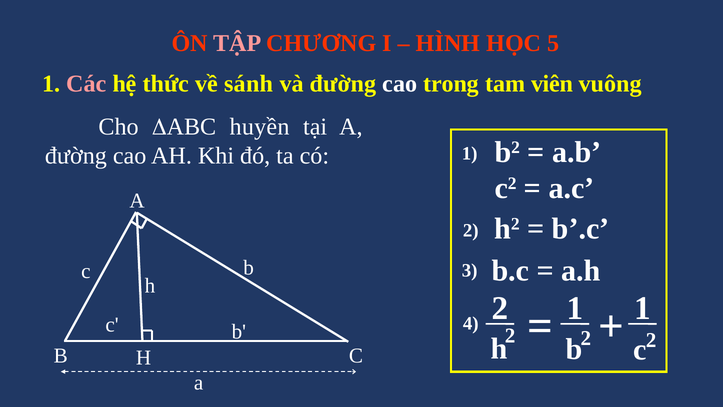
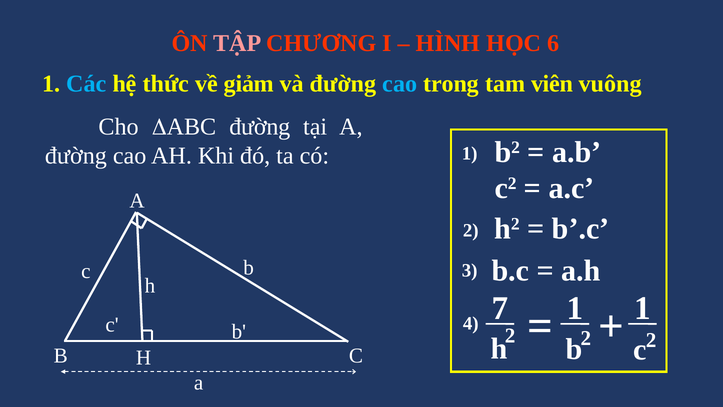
5: 5 -> 6
Các colour: pink -> light blue
sánh: sánh -> giảm
cao at (400, 84) colour: white -> light blue
huyền at (260, 127): huyền -> đường
4 2: 2 -> 7
